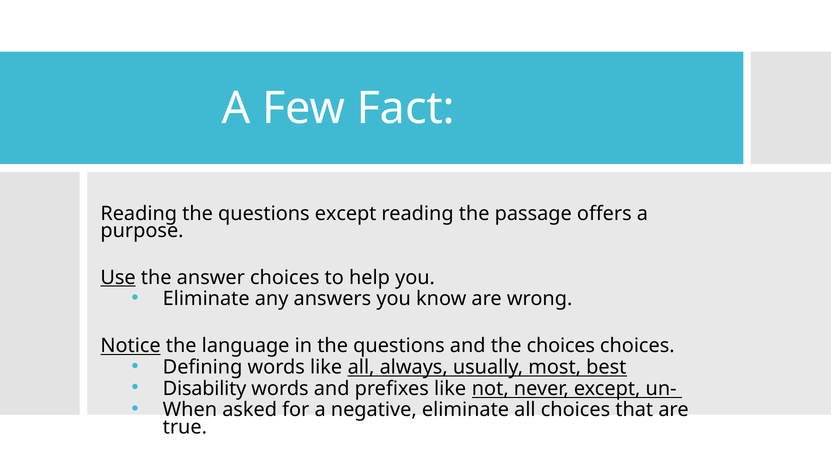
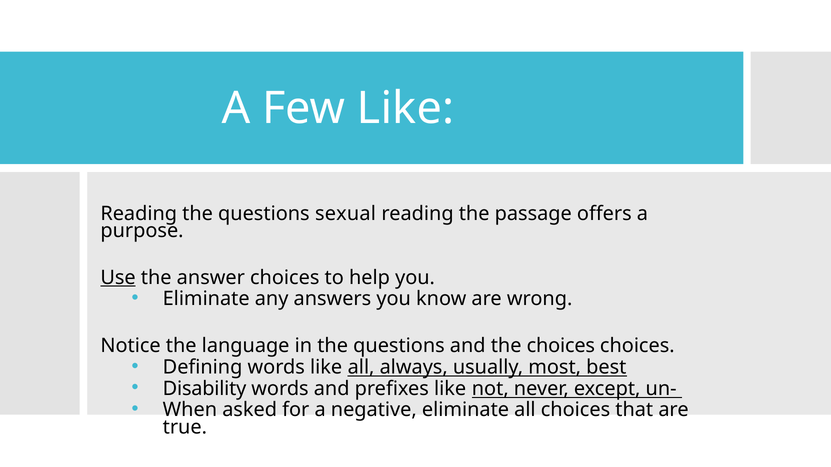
Few Fact: Fact -> Like
questions except: except -> sexual
Notice underline: present -> none
